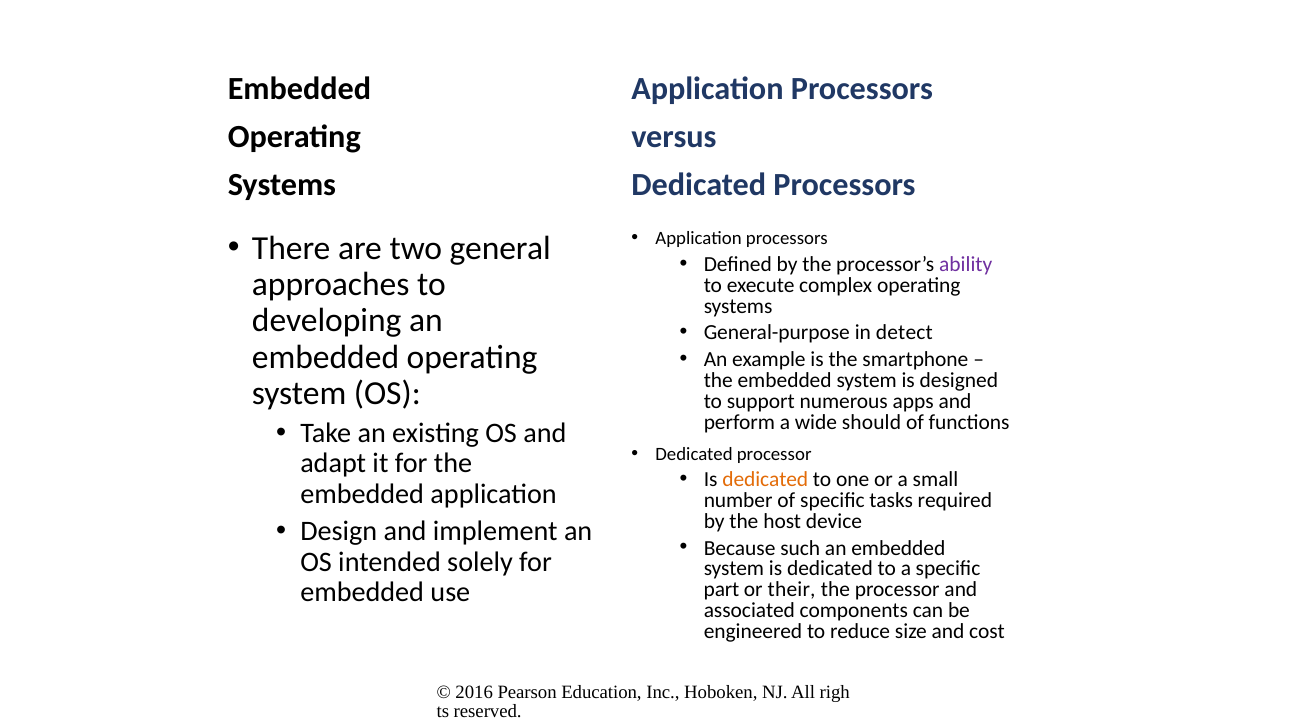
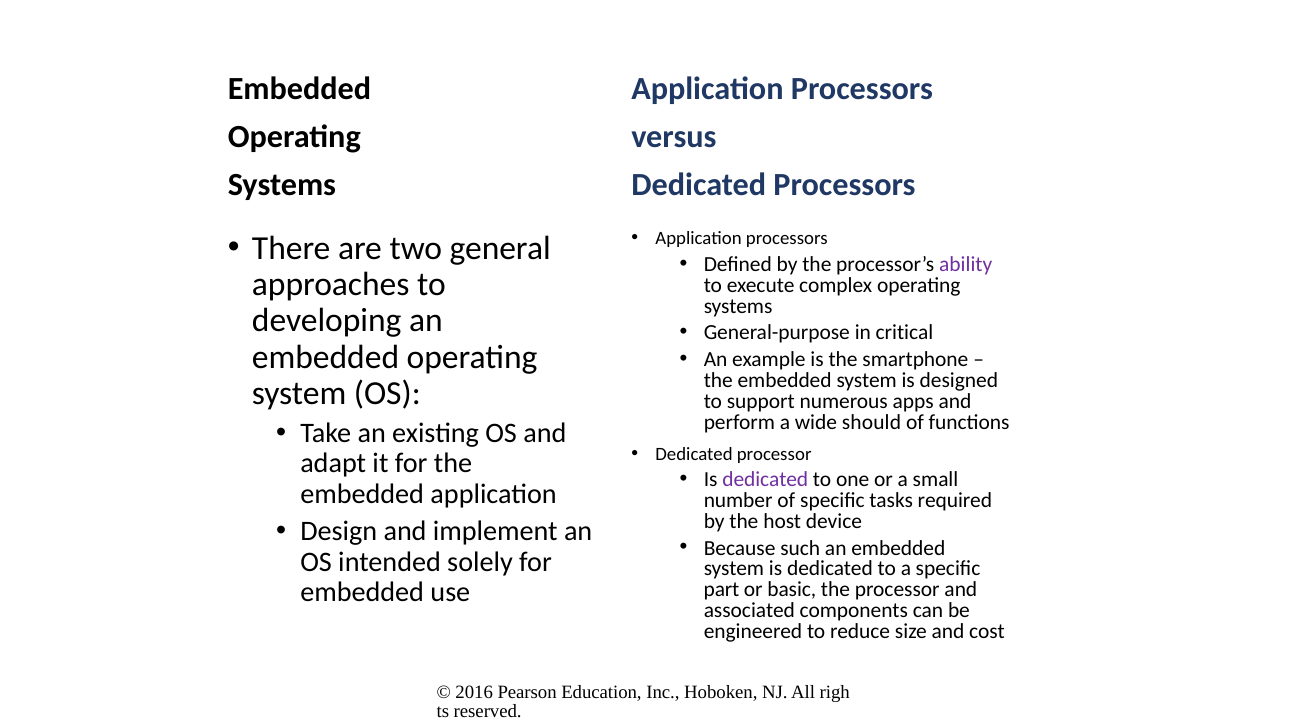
detect: detect -> critical
dedicated at (765, 479) colour: orange -> purple
their: their -> basic
